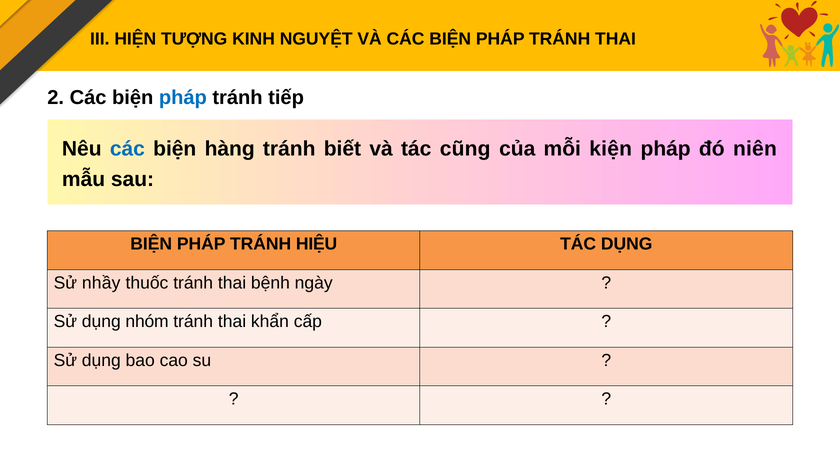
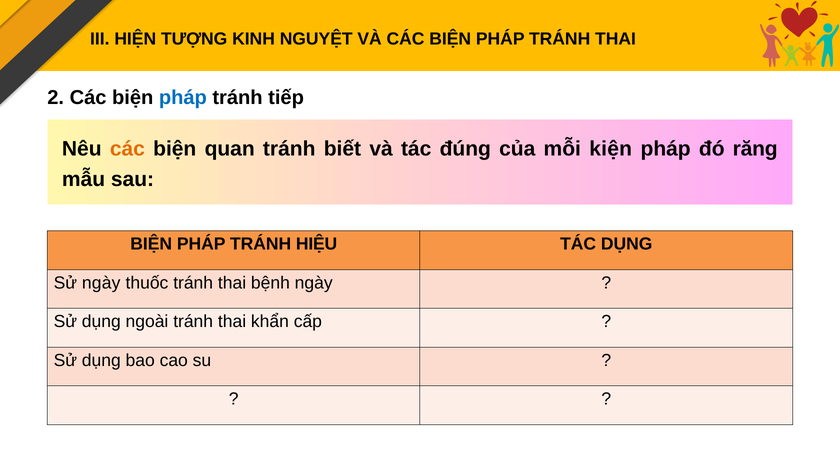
các at (127, 149) colour: blue -> orange
hàng: hàng -> quan
cũng: cũng -> đúng
niên: niên -> răng
Sử nhầy: nhầy -> ngày
nhóm: nhóm -> ngoài
